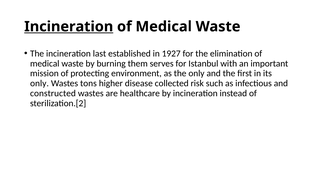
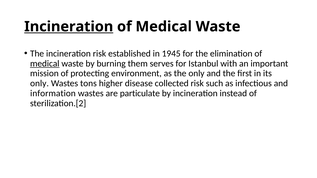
incineration last: last -> risk
1927: 1927 -> 1945
medical at (45, 64) underline: none -> present
constructed: constructed -> information
healthcare: healthcare -> particulate
